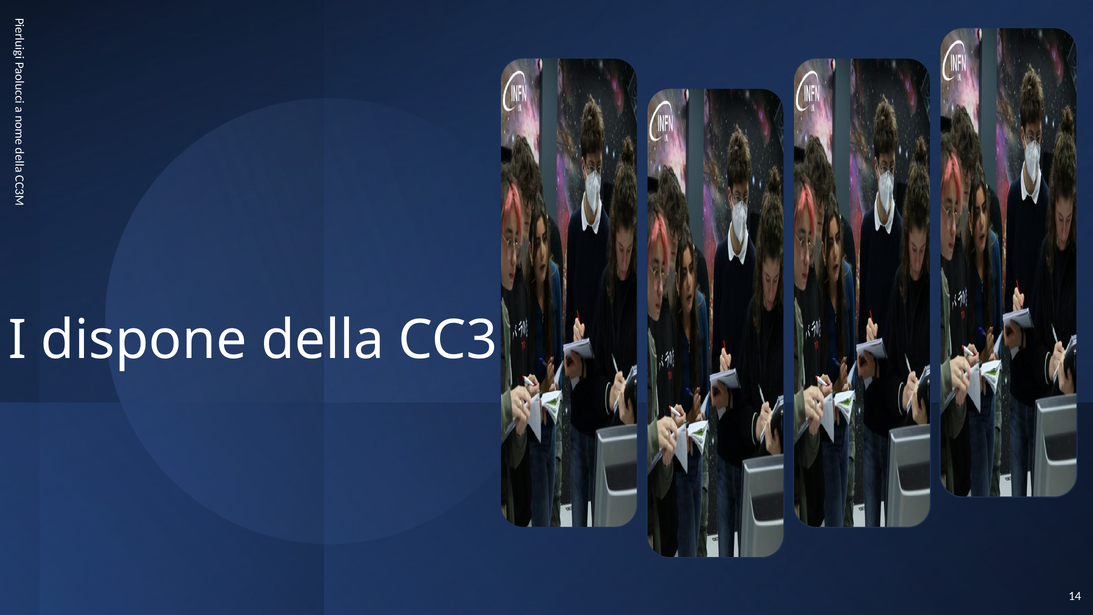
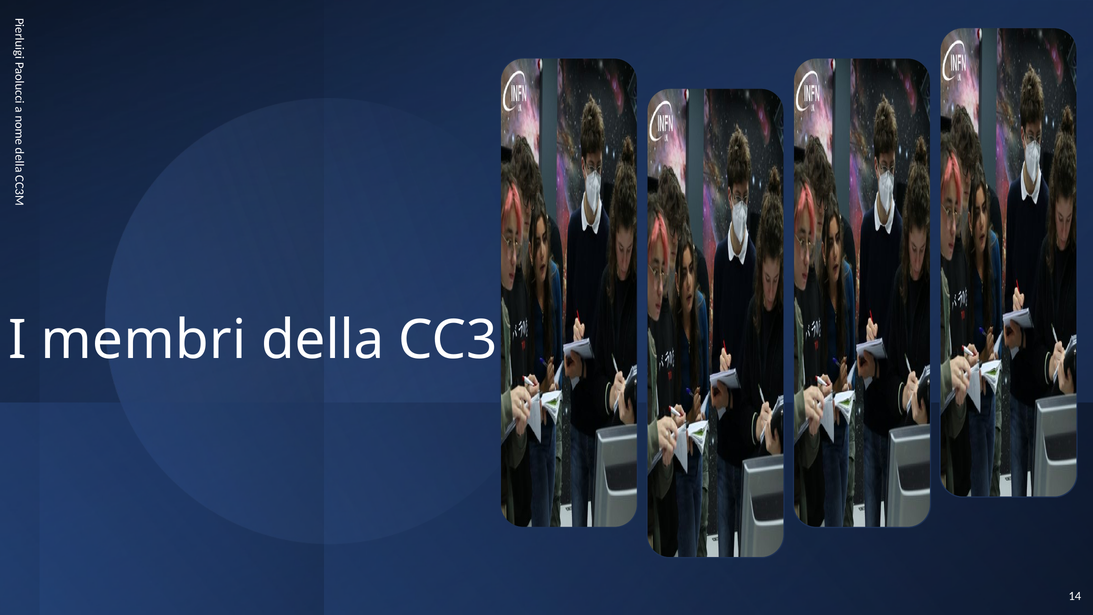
dispone: dispone -> membri
